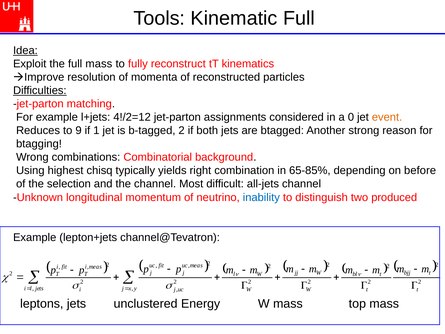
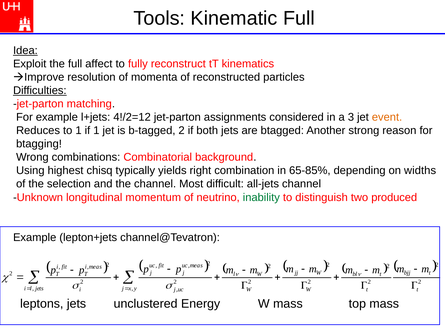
full mass: mass -> affect
0: 0 -> 3
to 9: 9 -> 1
before: before -> widths
inability colour: blue -> green
